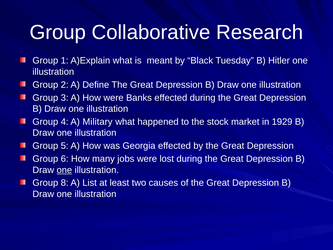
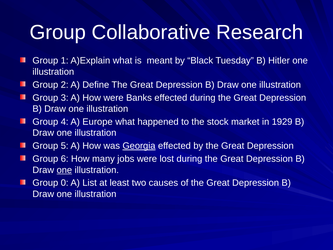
Military: Military -> Europe
Georgia underline: none -> present
8: 8 -> 0
